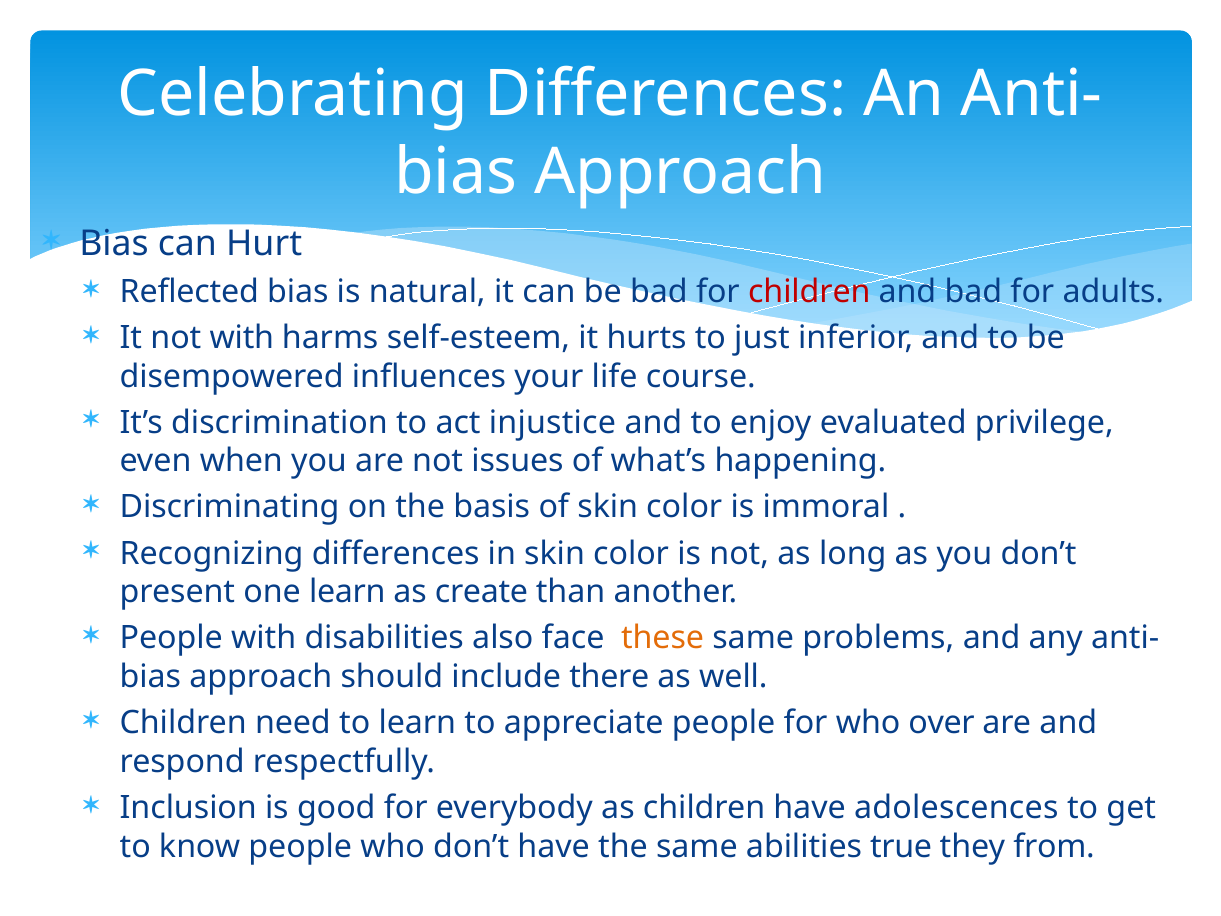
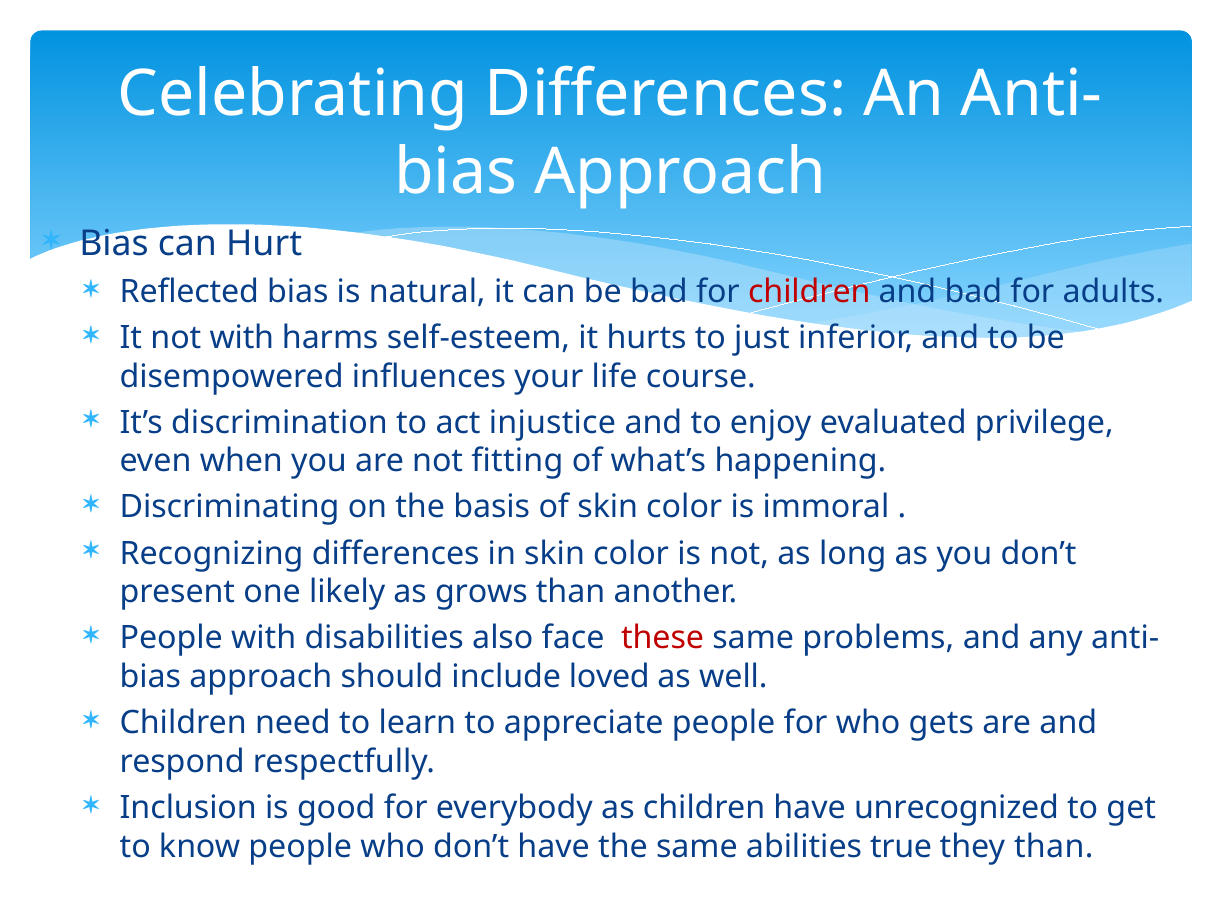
issues: issues -> fitting
one learn: learn -> likely
create: create -> grows
these colour: orange -> red
there: there -> loved
over: over -> gets
adolescences: adolescences -> unrecognized
they from: from -> than
